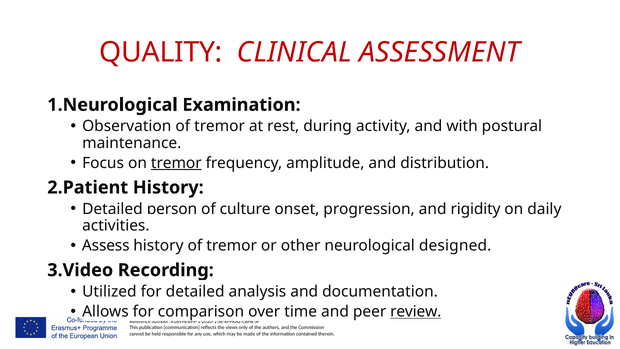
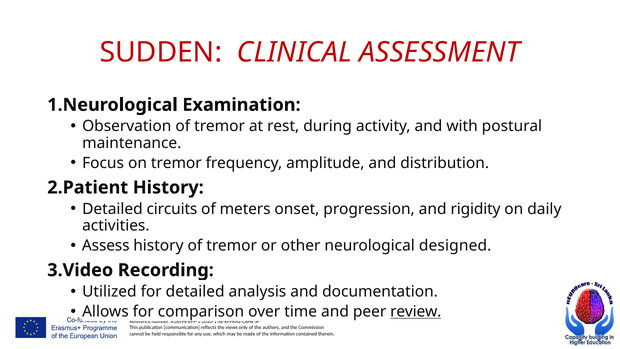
QUALITY: QUALITY -> SUDDEN
tremor at (176, 163) underline: present -> none
person: person -> circuits
culture: culture -> meters
